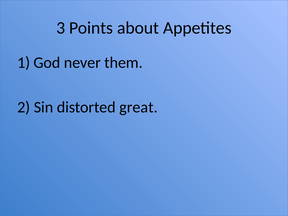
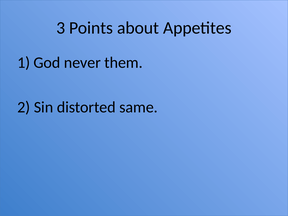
great: great -> same
